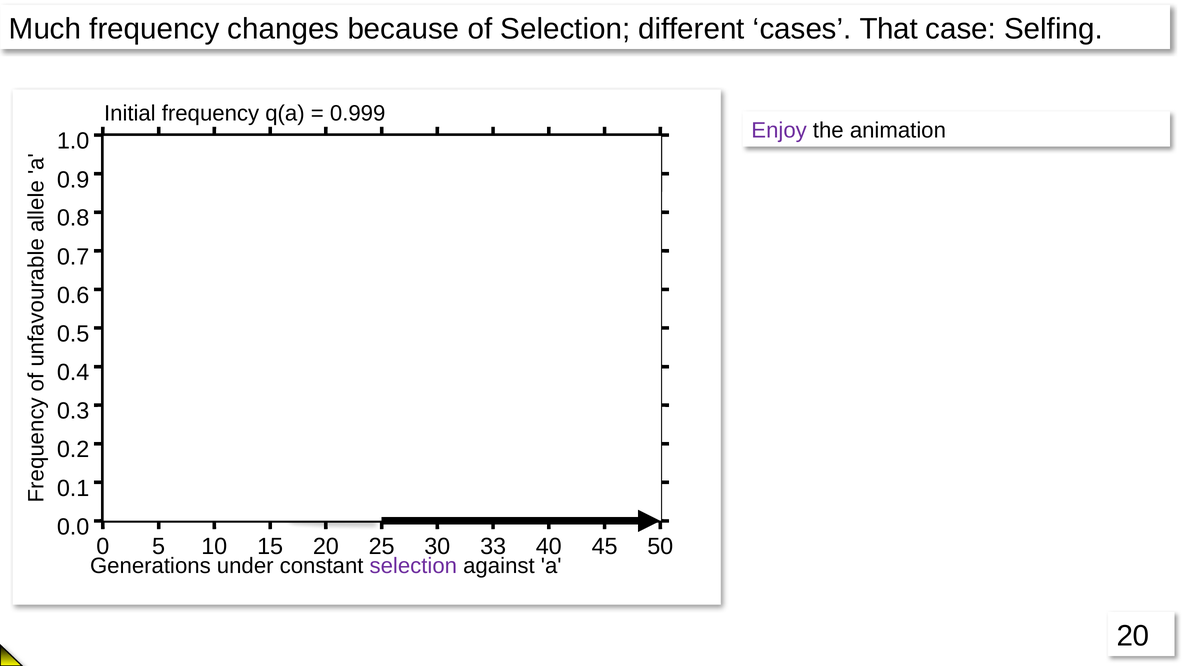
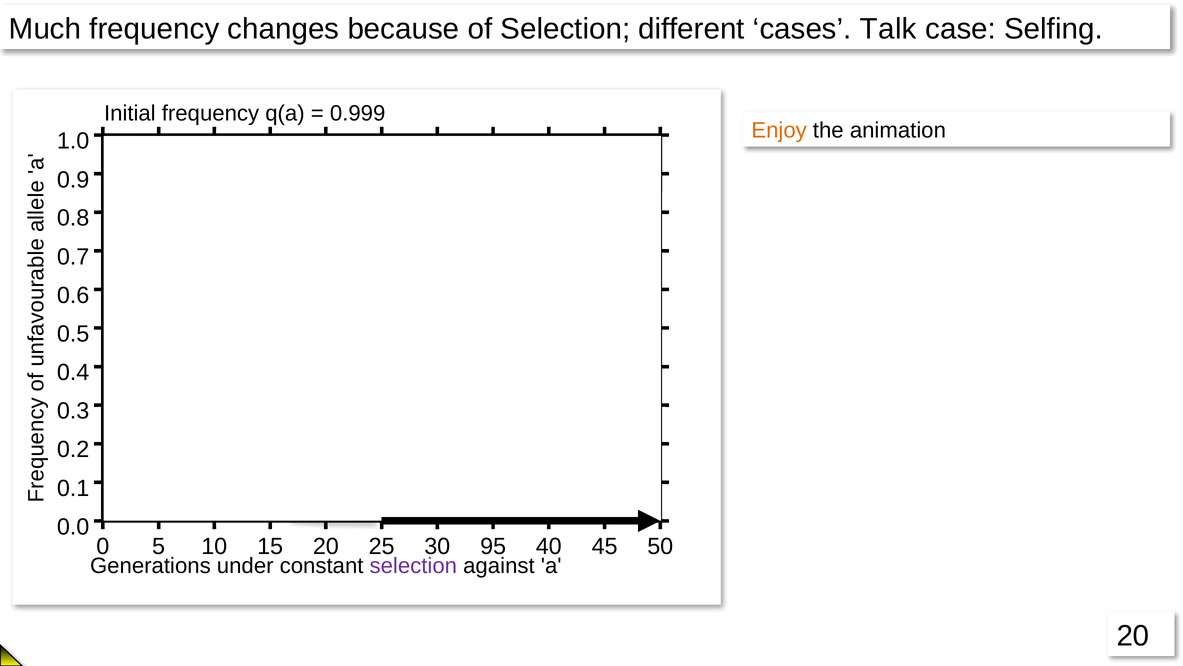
That: That -> Talk
Enjoy colour: purple -> orange
33: 33 -> 95
